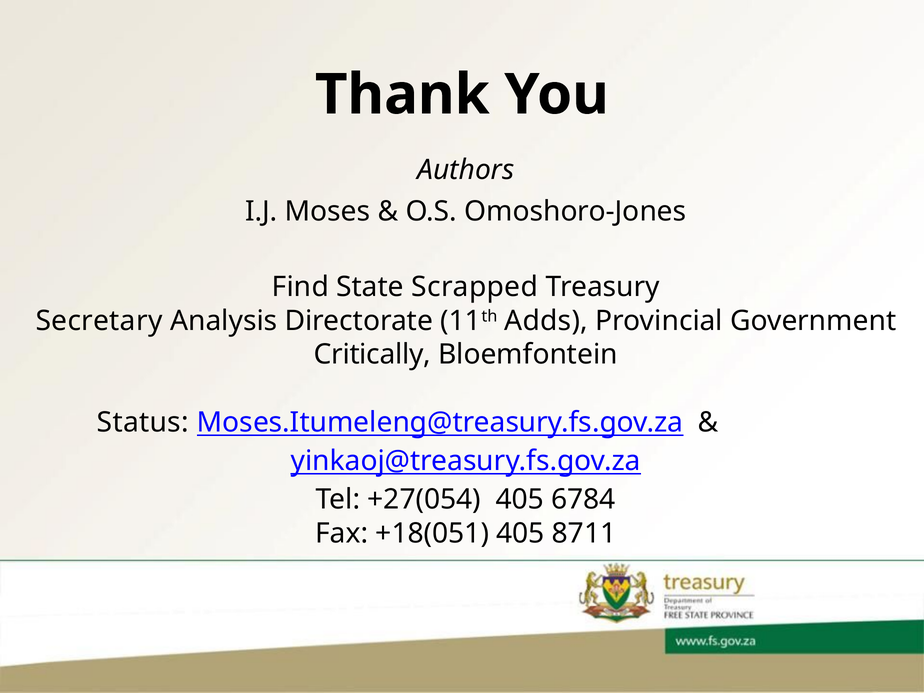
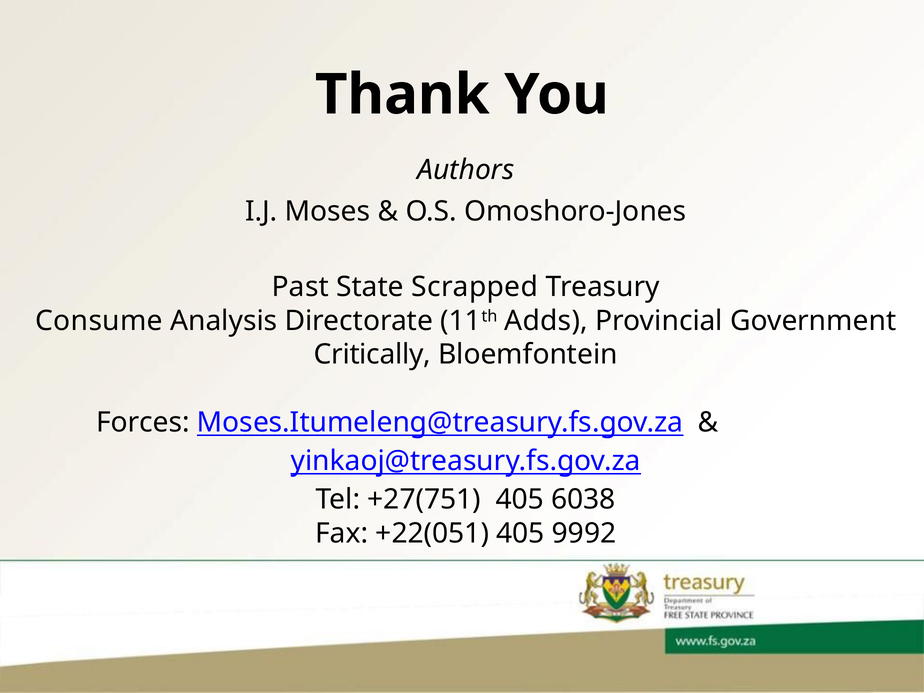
Find: Find -> Past
Secretary: Secretary -> Consume
Status: Status -> Forces
+27(054: +27(054 -> +27(751
6784: 6784 -> 6038
+18(051: +18(051 -> +22(051
8711: 8711 -> 9992
